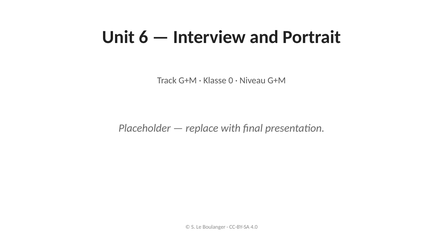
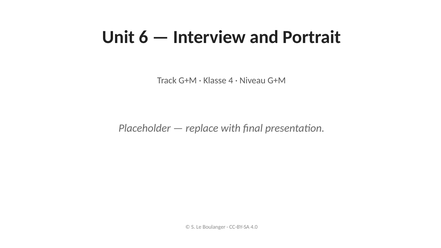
0: 0 -> 4
